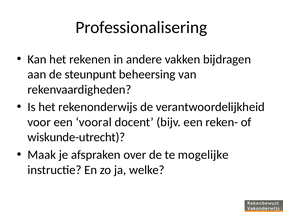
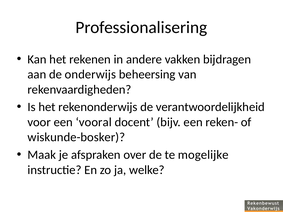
steunpunt: steunpunt -> onderwijs
wiskunde-utrecht: wiskunde-utrecht -> wiskunde-bosker
